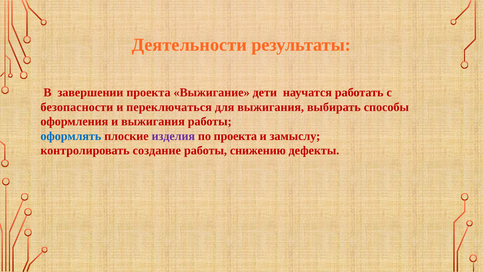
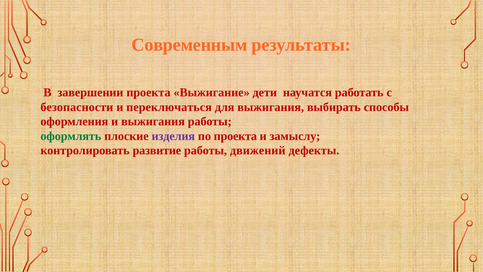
Деятельности: Деятельности -> Современным
оформлять colour: blue -> green
создание: создание -> развитие
снижению: снижению -> движений
